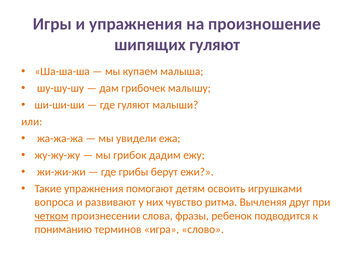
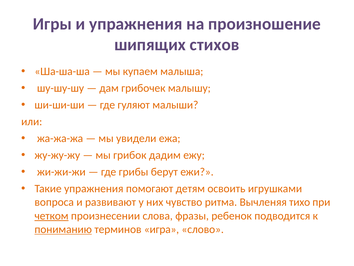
шипящих гуляют: гуляют -> стихов
друг: друг -> тихо
пониманию underline: none -> present
